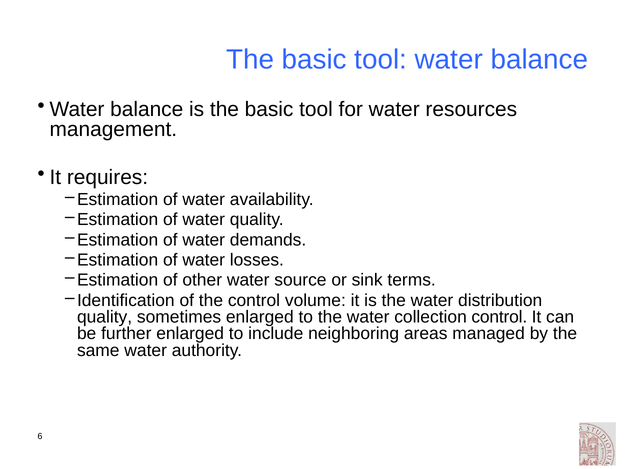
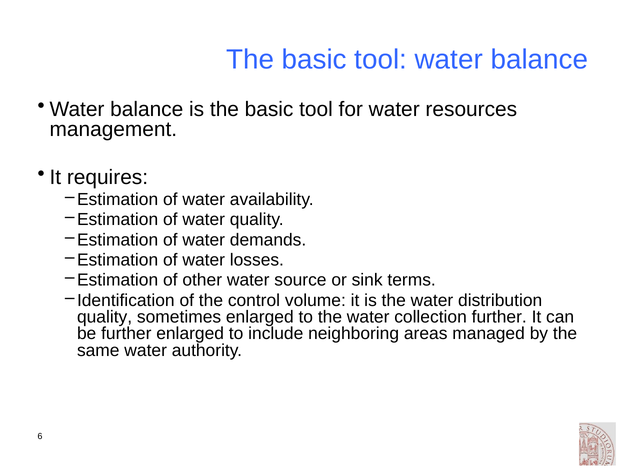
collection control: control -> further
